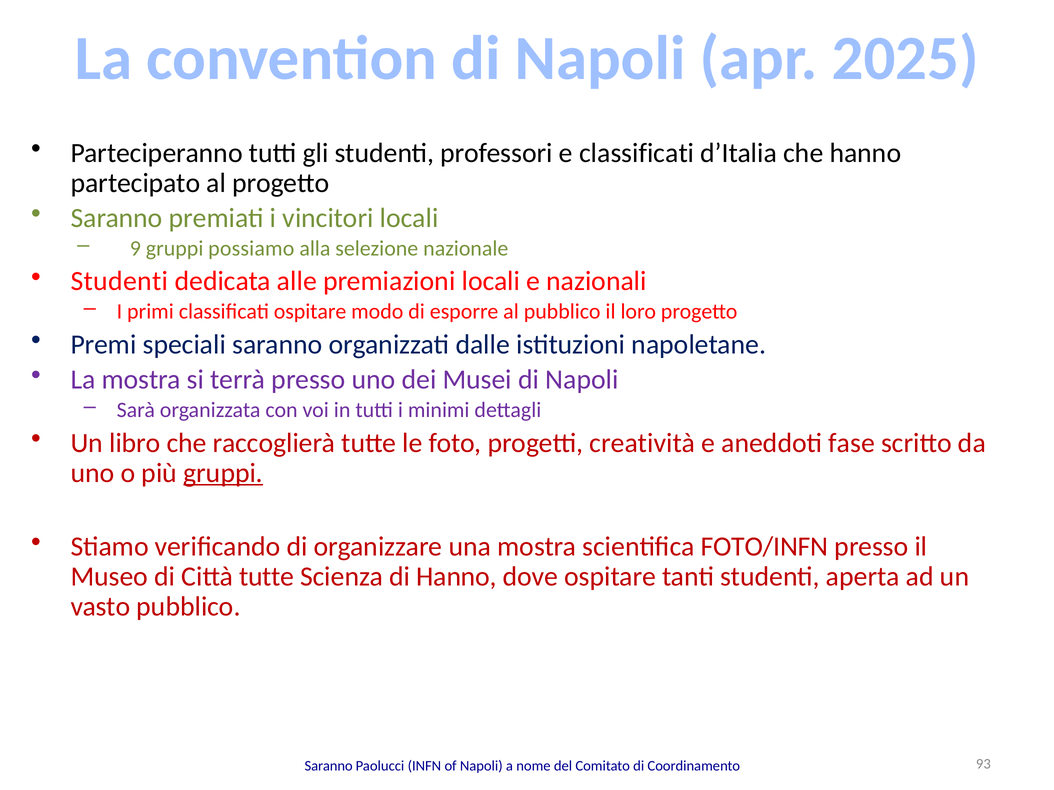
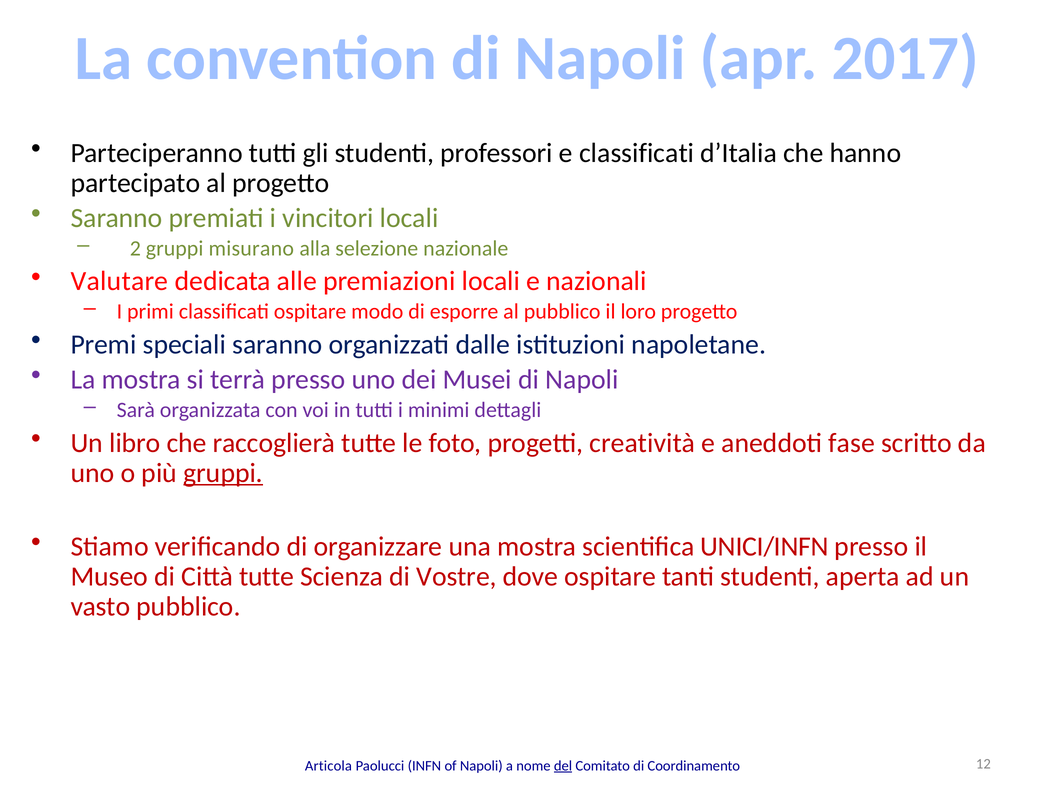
2025: 2025 -> 2017
9: 9 -> 2
possiamo: possiamo -> misurano
Studenti at (119, 282): Studenti -> Valutare
FOTO/INFN: FOTO/INFN -> UNICI/INFN
di Hanno: Hanno -> Vostre
Saranno at (329, 766): Saranno -> Articola
del underline: none -> present
93: 93 -> 12
